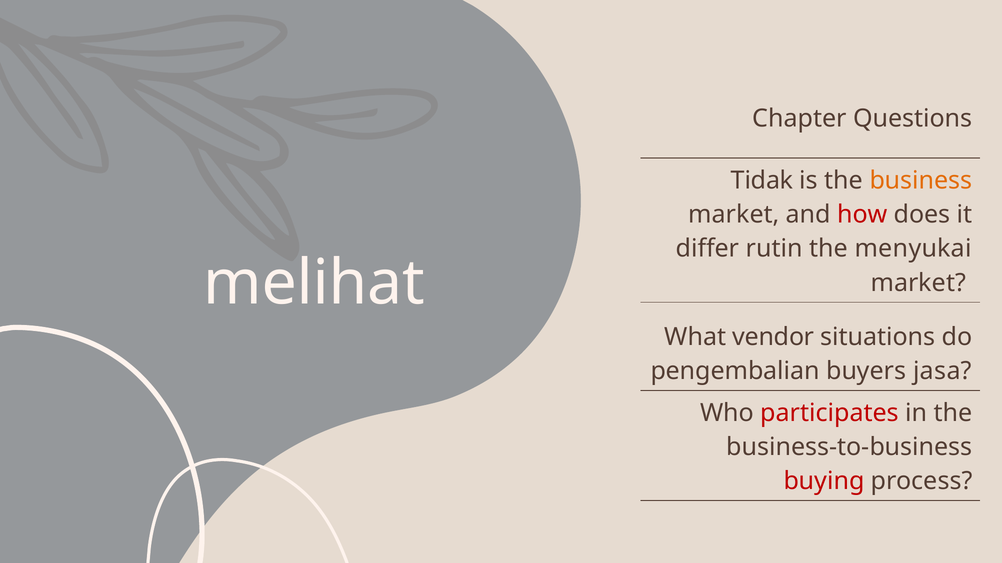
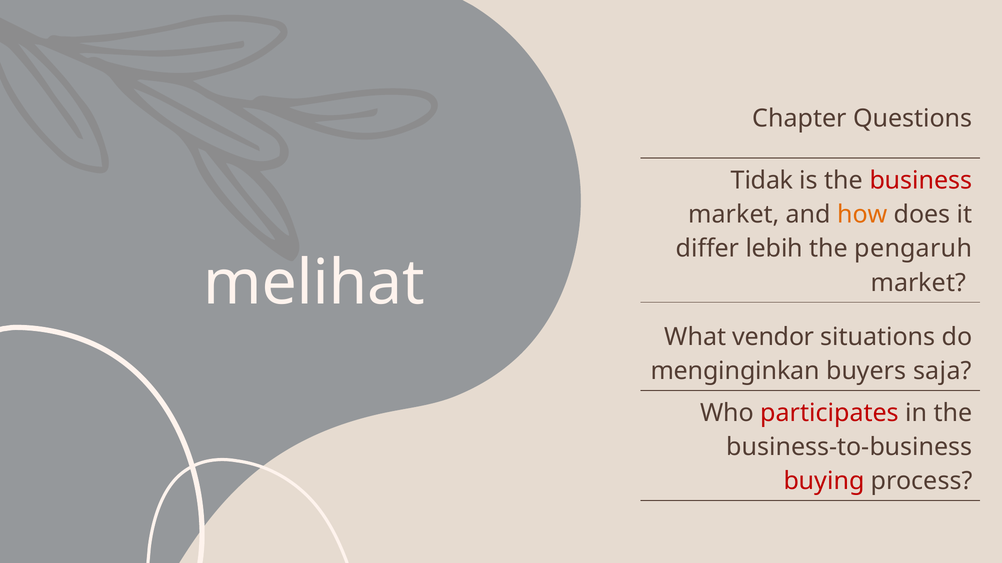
business colour: orange -> red
how colour: red -> orange
rutin: rutin -> lebih
menyukai: menyukai -> pengaruh
pengembalian: pengembalian -> menginginkan
jasa: jasa -> saja
